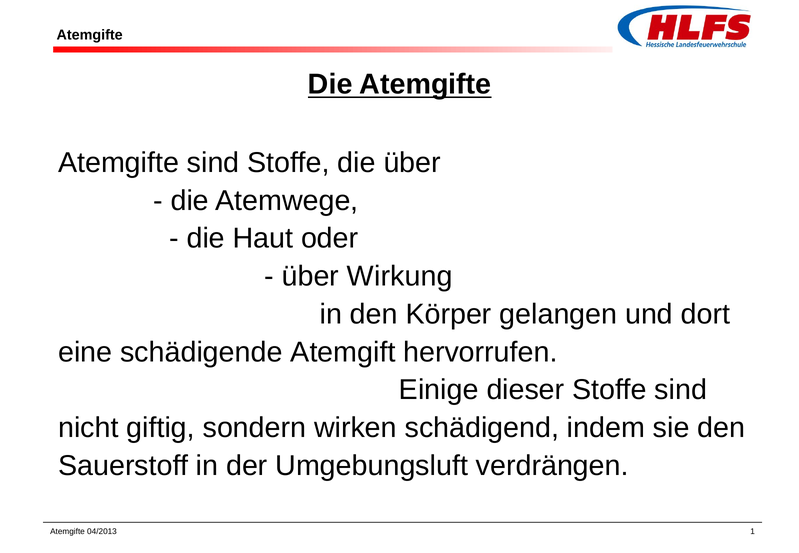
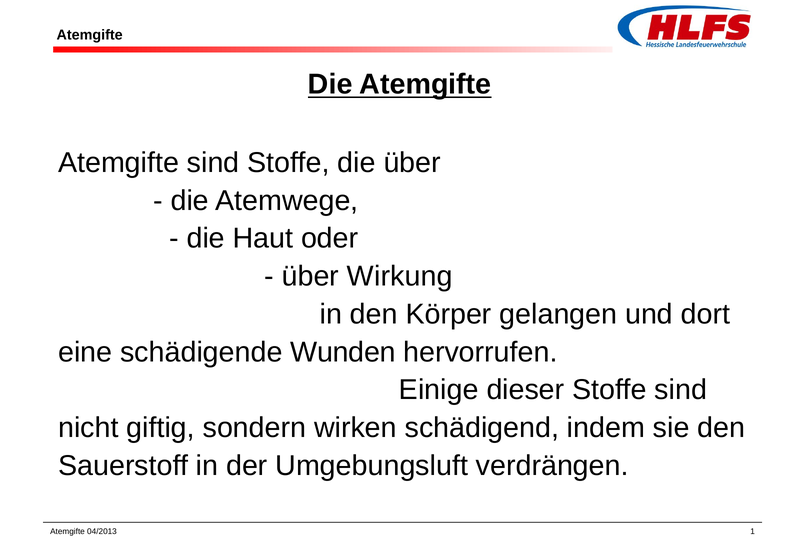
Atemgift: Atemgift -> Wunden
